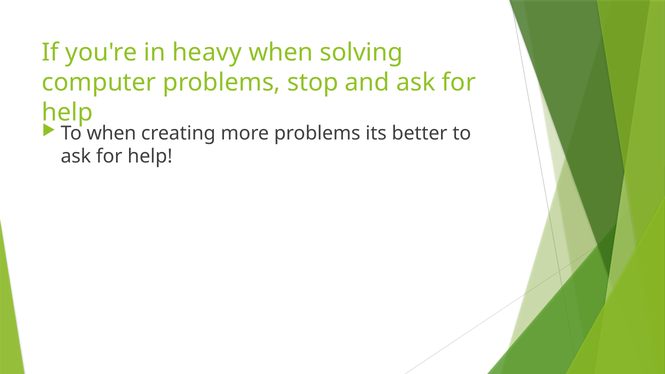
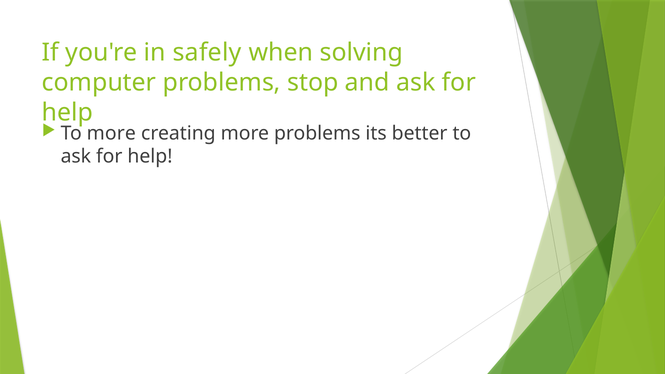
heavy: heavy -> safely
To when: when -> more
